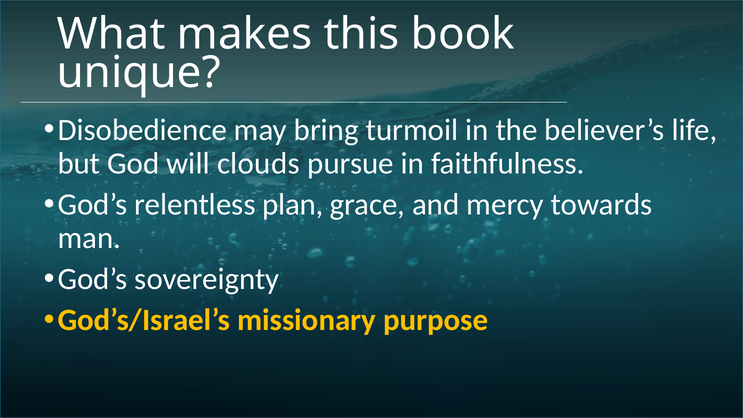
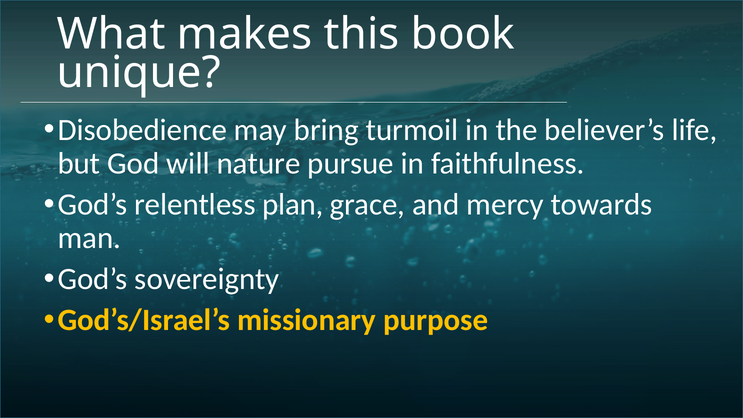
clouds: clouds -> nature
